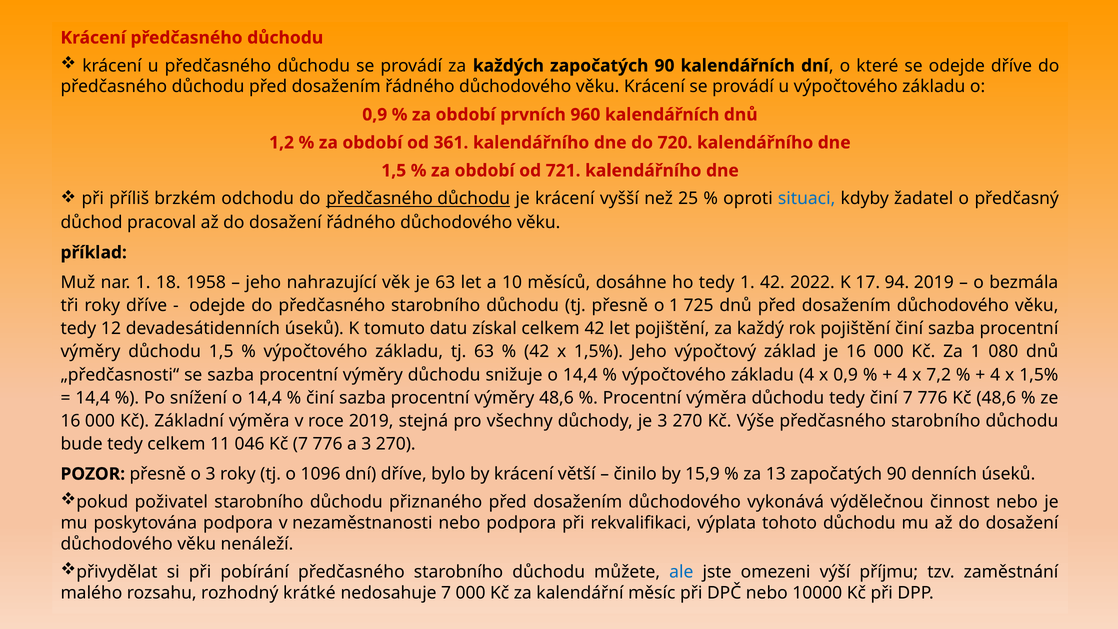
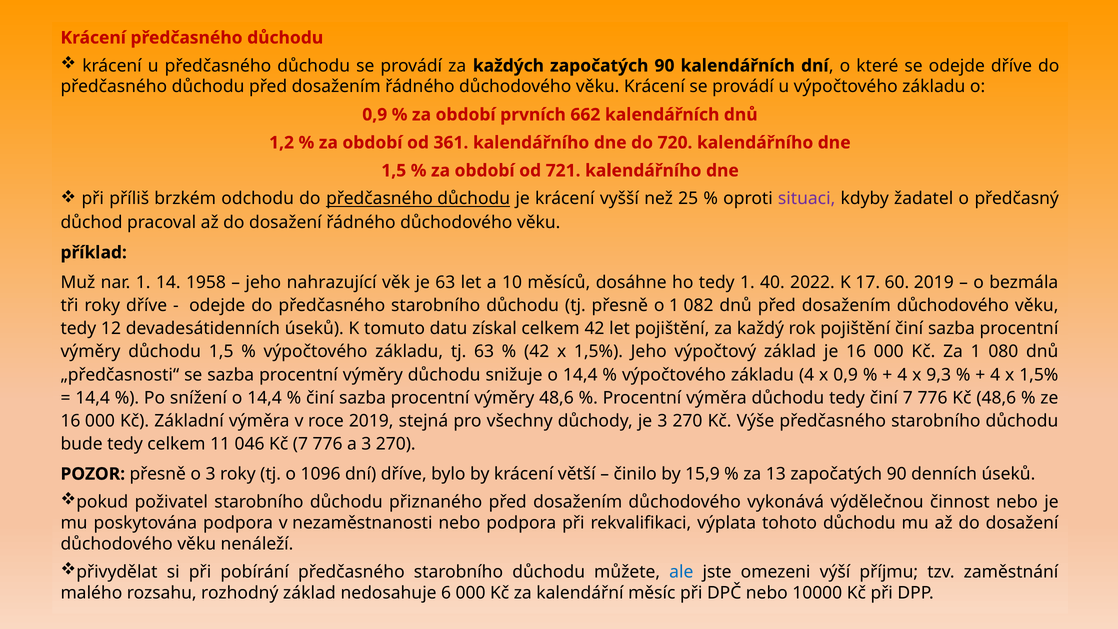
960: 960 -> 662
situaci colour: blue -> purple
18: 18 -> 14
1 42: 42 -> 40
94: 94 -> 60
725: 725 -> 082
7,2: 7,2 -> 9,3
rozhodný krátké: krátké -> základ
nedosahuje 7: 7 -> 6
